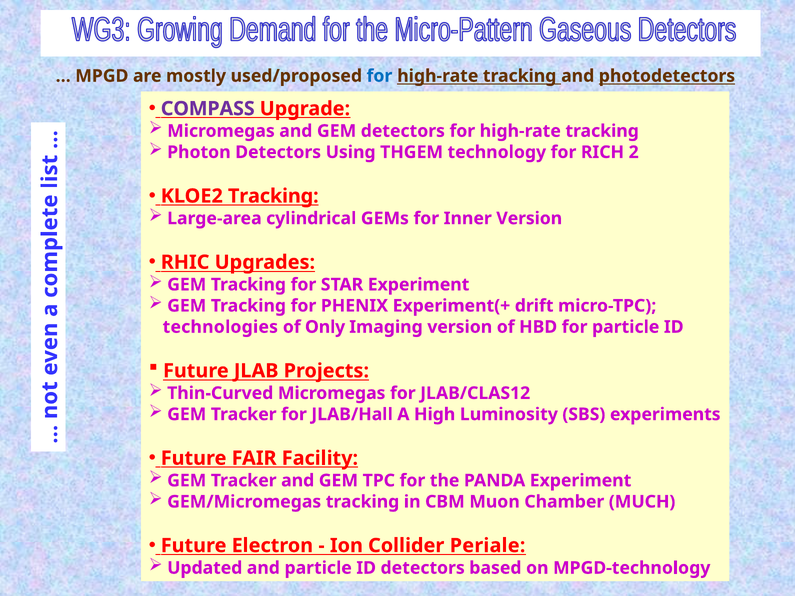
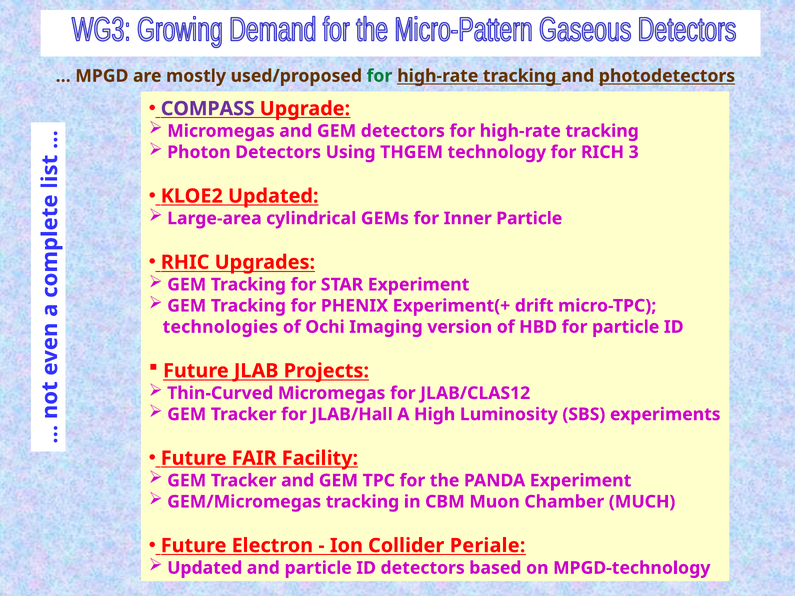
for at (379, 76) colour: blue -> green
2: 2 -> 3
KLOE2 Tracking: Tracking -> Updated
Inner Version: Version -> Particle
Only: Only -> Ochi
